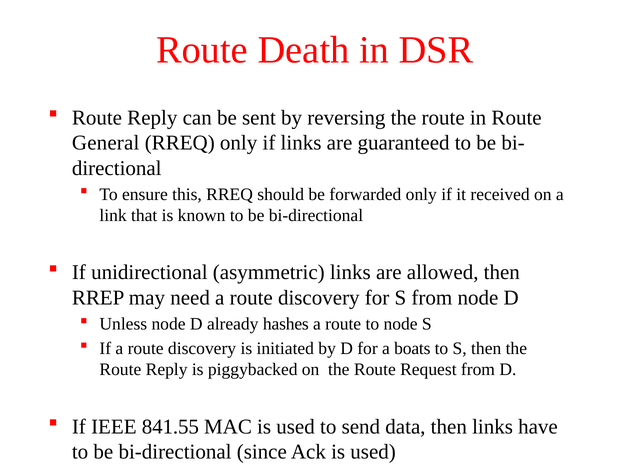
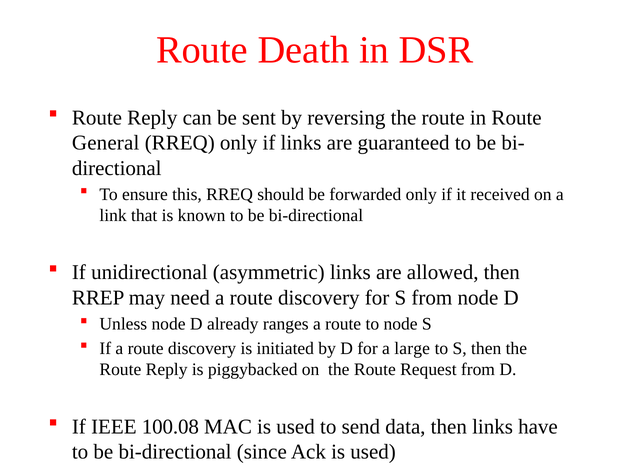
hashes: hashes -> ranges
boats: boats -> large
841.55: 841.55 -> 100.08
